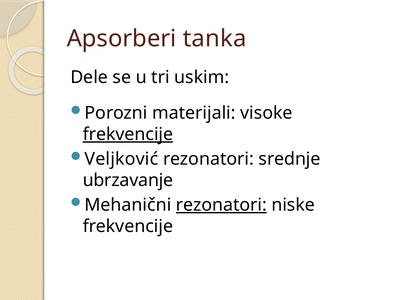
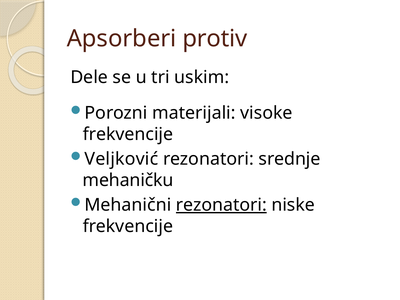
tanka: tanka -> protiv
frekvencije at (128, 134) underline: present -> none
ubrzavanje: ubrzavanje -> mehaničku
